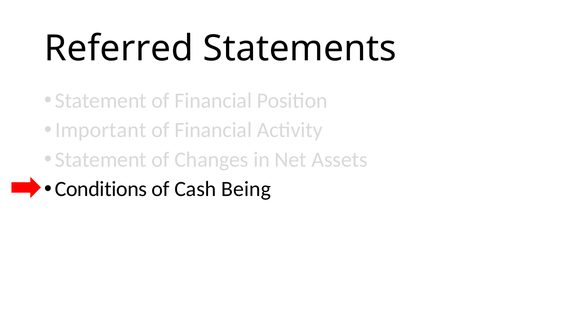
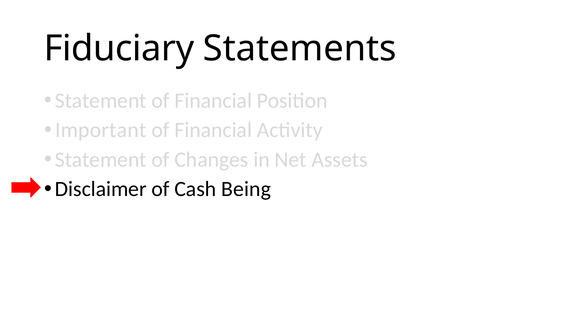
Referred: Referred -> Fiduciary
Conditions: Conditions -> Disclaimer
